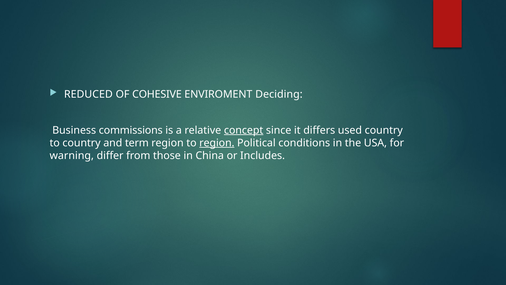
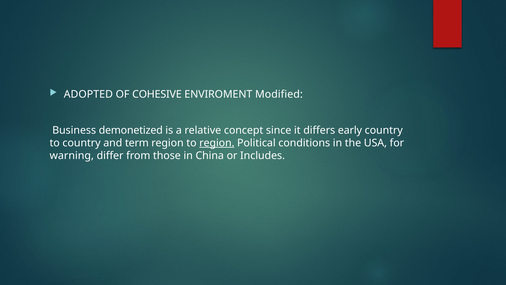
REDUCED: REDUCED -> ADOPTED
Deciding: Deciding -> Modified
commissions: commissions -> demonetized
concept underline: present -> none
used: used -> early
